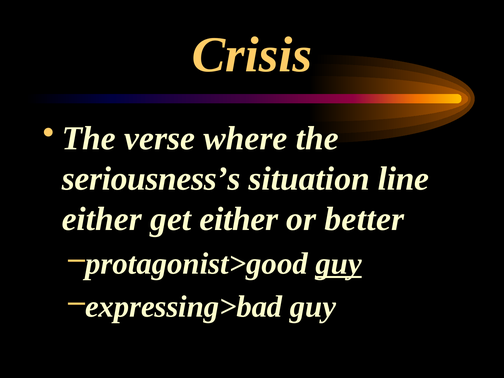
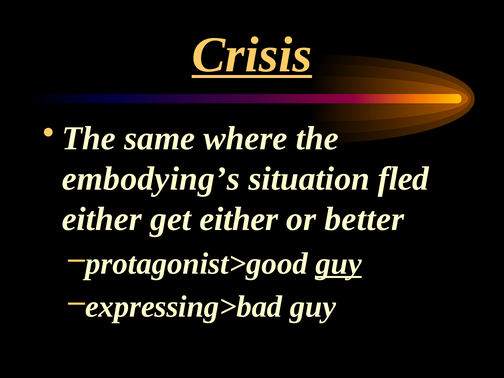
Crisis underline: none -> present
verse: verse -> same
seriousness’s: seriousness’s -> embodying’s
line: line -> fled
